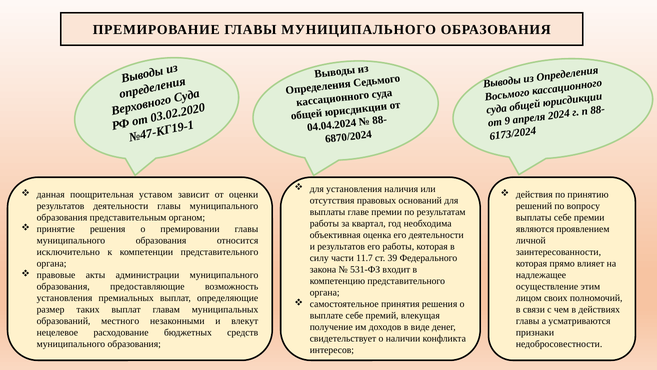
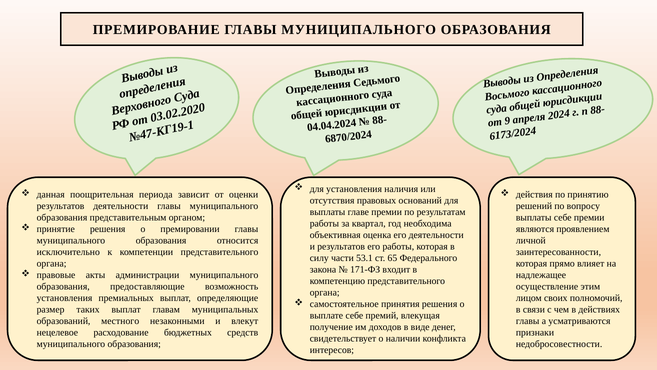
уставом: уставом -> периода
11.7: 11.7 -> 53.1
39: 39 -> 65
531-ФЗ: 531-ФЗ -> 171-ФЗ
